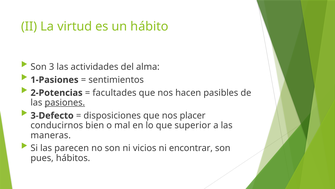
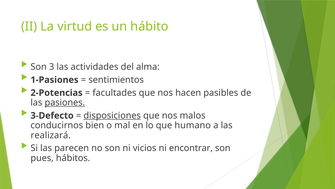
disposiciones underline: none -> present
placer: placer -> malos
superior: superior -> humano
maneras: maneras -> realizará
